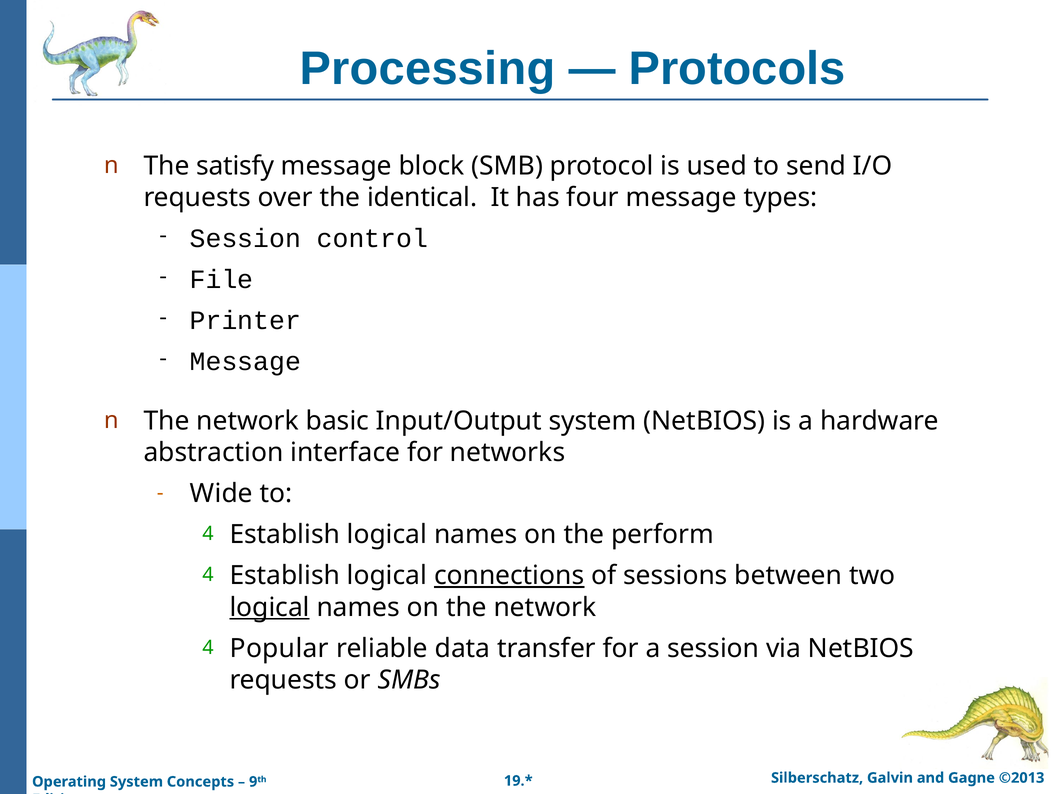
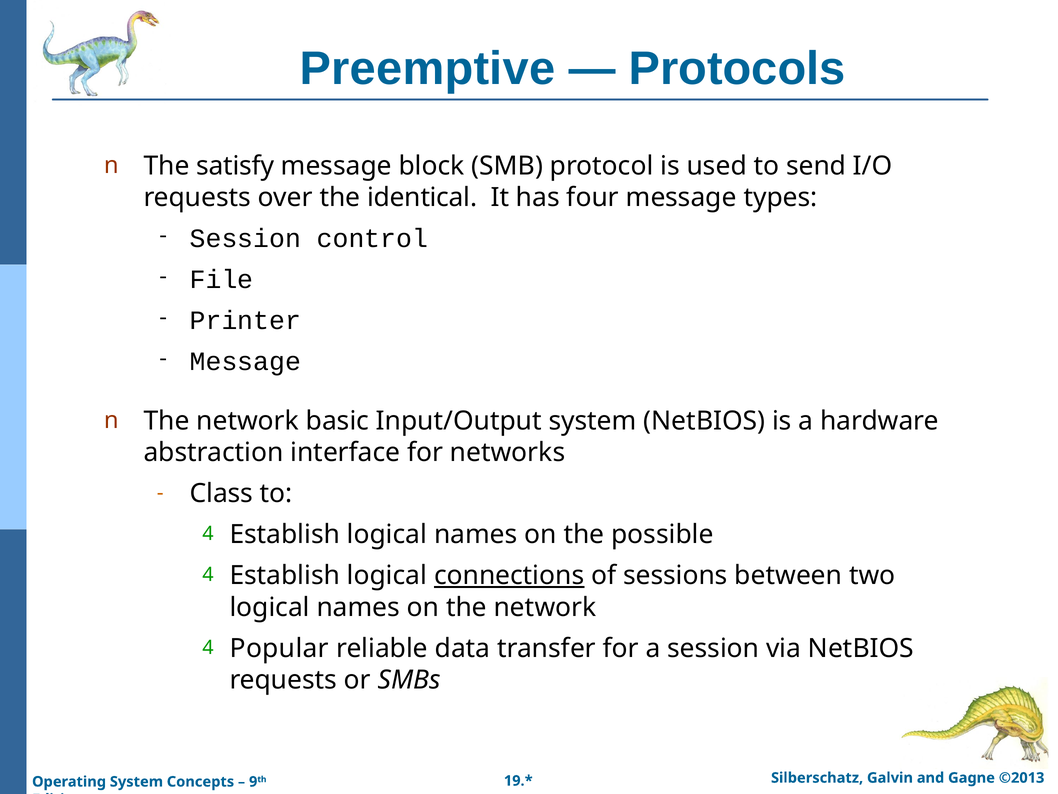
Processing: Processing -> Preemptive
Wide: Wide -> Class
perform: perform -> possible
logical at (270, 607) underline: present -> none
